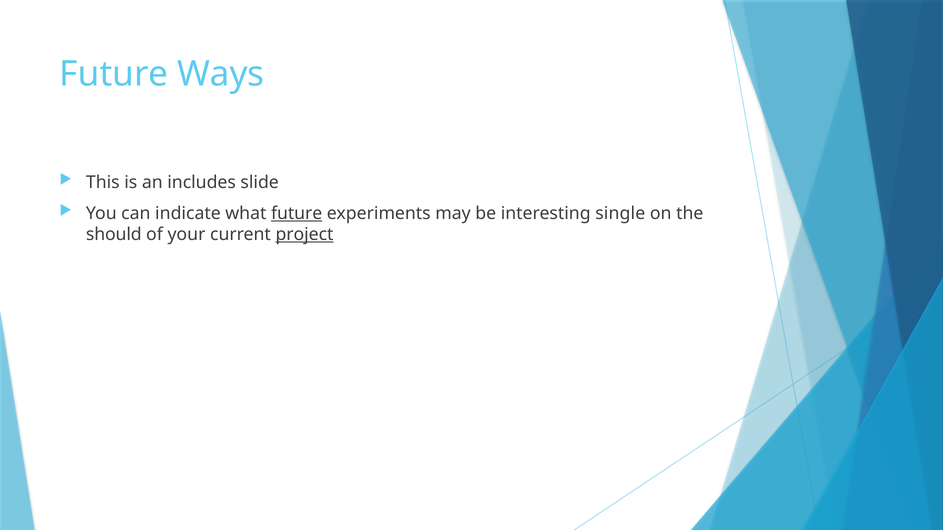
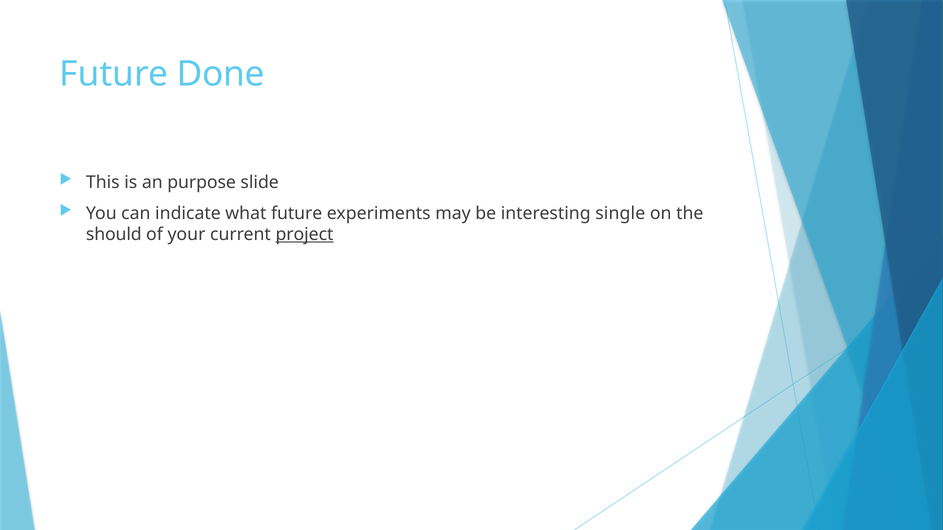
Ways: Ways -> Done
includes: includes -> purpose
future at (297, 214) underline: present -> none
